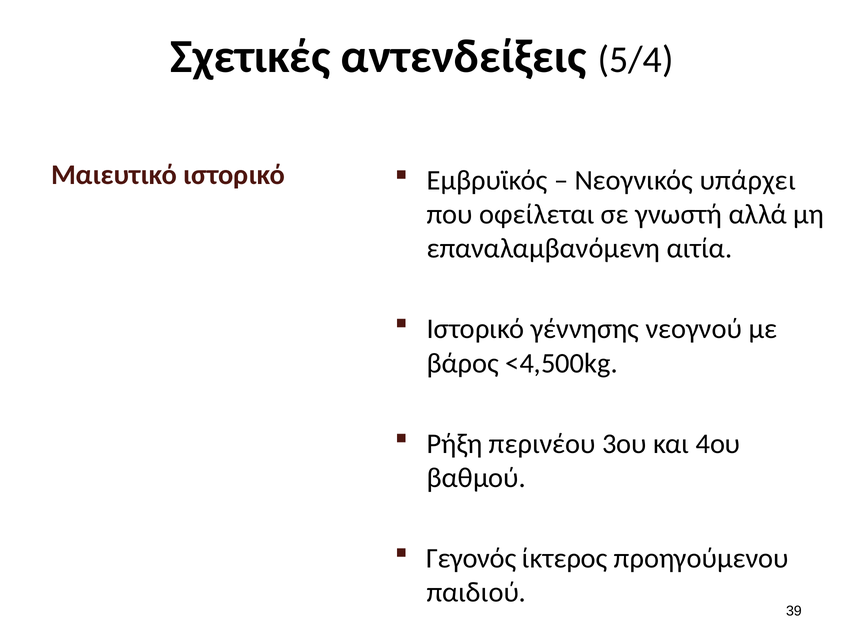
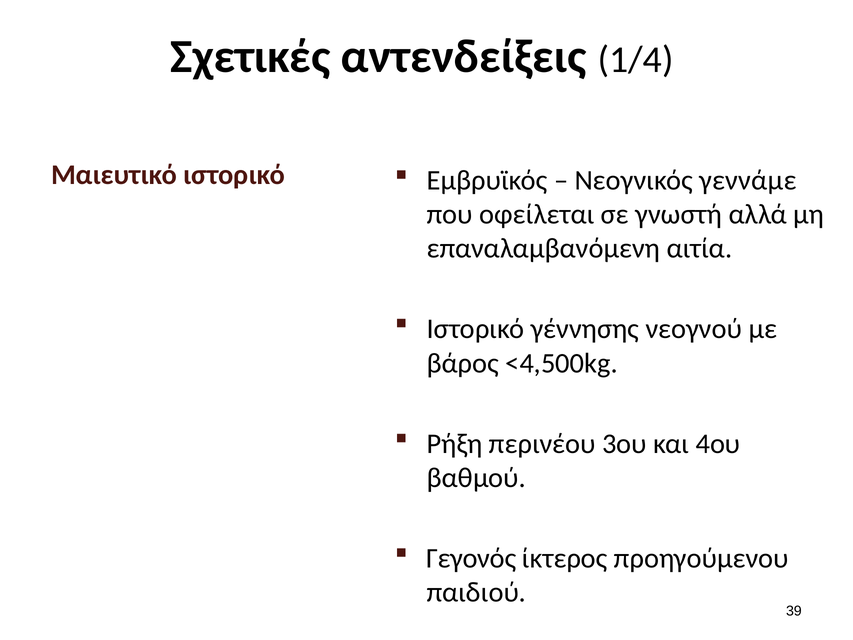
5/4: 5/4 -> 1/4
υπάρχει: υπάρχει -> γεννάμε
